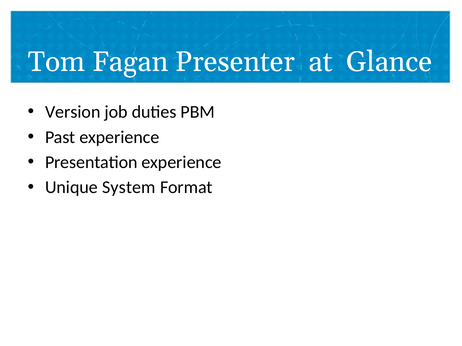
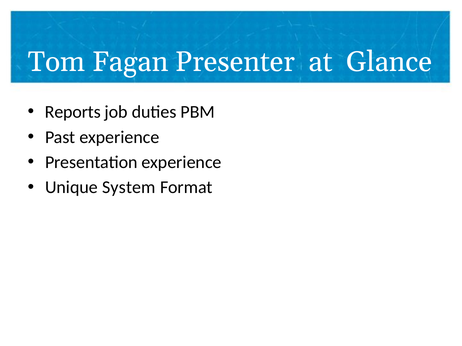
Version: Version -> Reports
